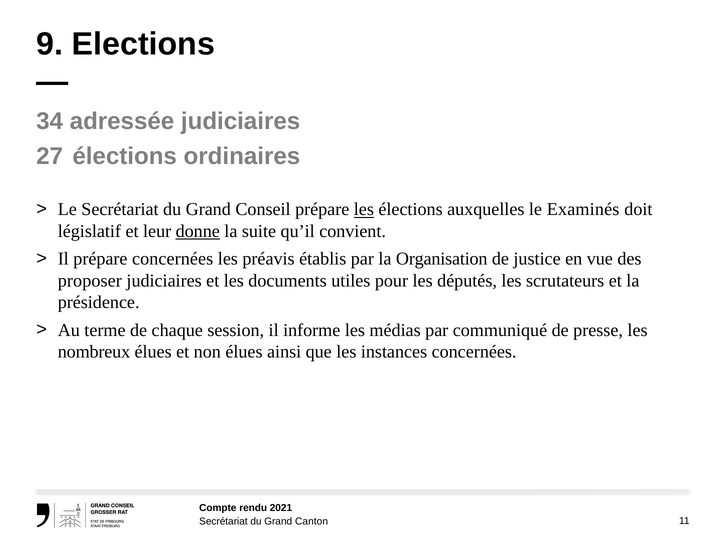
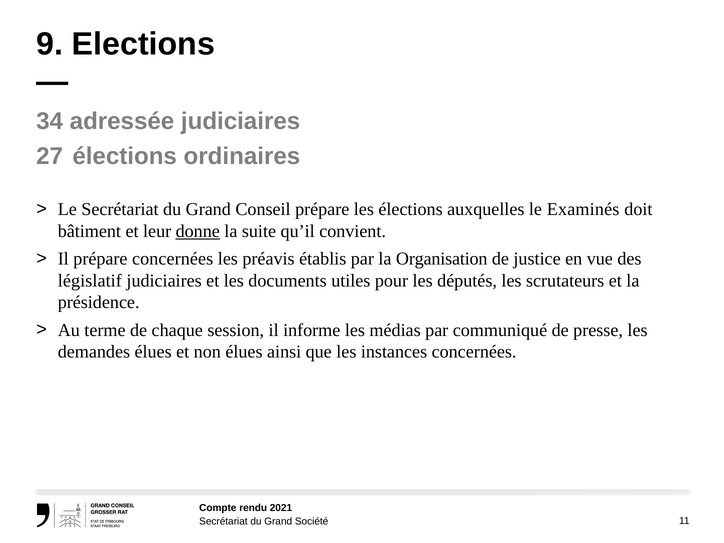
les at (364, 210) underline: present -> none
législatif: législatif -> bâtiment
proposer: proposer -> législatif
nombreux: nombreux -> demandes
Canton: Canton -> Société
